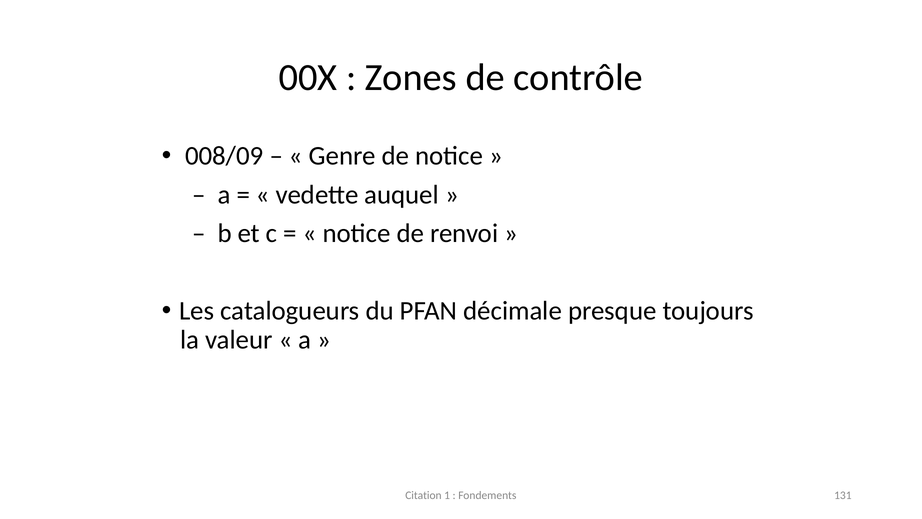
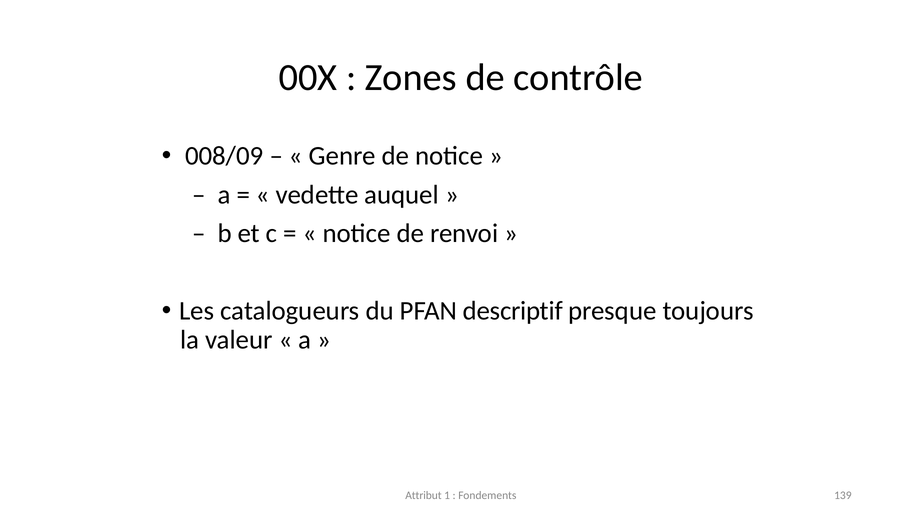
décimale: décimale -> descriptif
Citation: Citation -> Attribut
131: 131 -> 139
